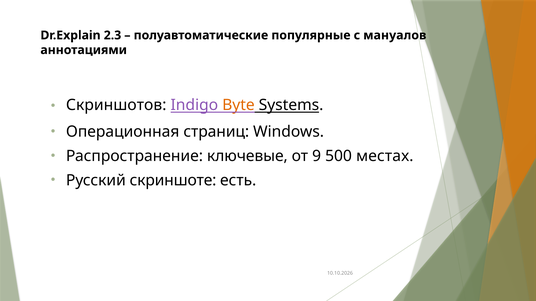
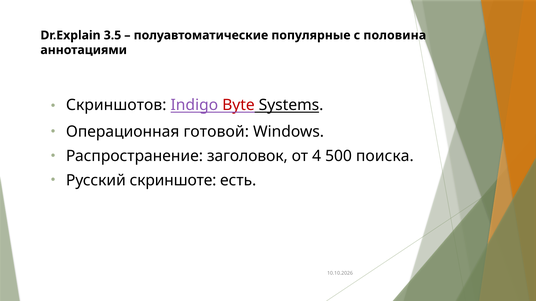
2.3: 2.3 -> 3.5
мануалов: мануалов -> половина
Byte colour: orange -> red
страниц: страниц -> готовой
ключевые: ключевые -> заголовок
9: 9 -> 4
местах: местах -> поиска
